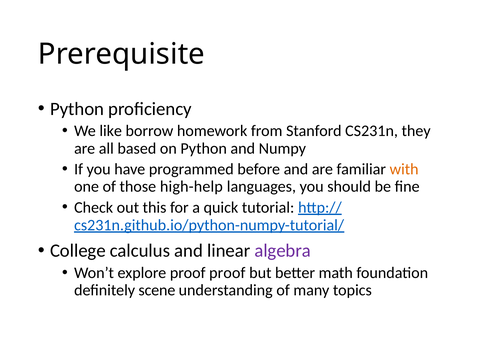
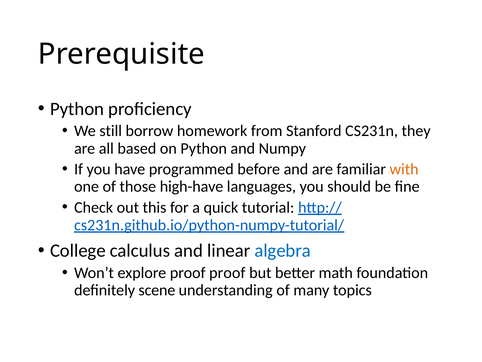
like: like -> still
high-help: high-help -> high-have
algebra colour: purple -> blue
